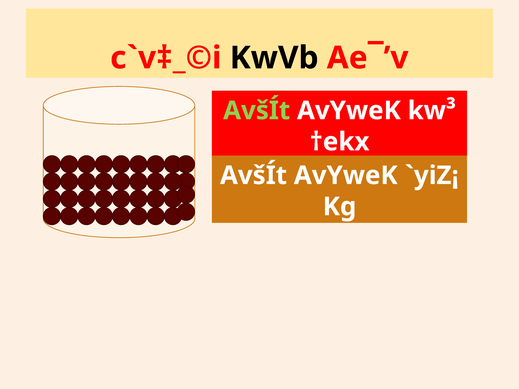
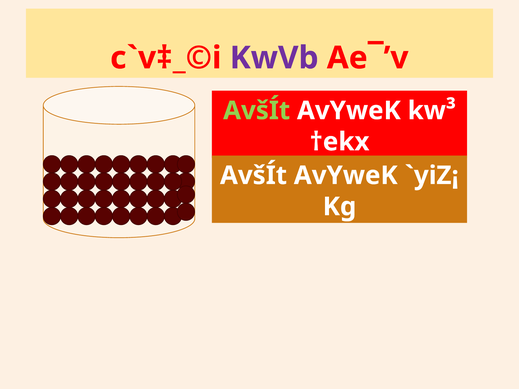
KwVb colour: black -> purple
